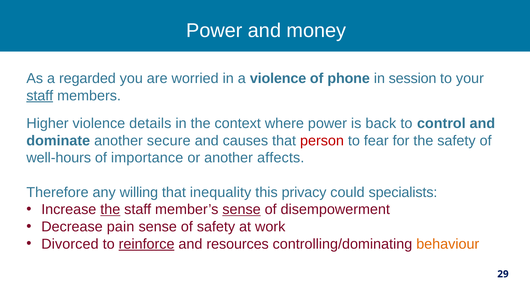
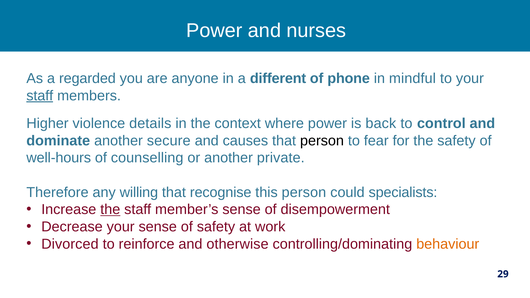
money: money -> nurses
worried: worried -> anyone
a violence: violence -> different
session: session -> mindful
person at (322, 141) colour: red -> black
importance: importance -> counselling
affects: affects -> private
inequality: inequality -> recognise
this privacy: privacy -> person
sense at (242, 210) underline: present -> none
Decrease pain: pain -> your
reinforce underline: present -> none
resources: resources -> otherwise
